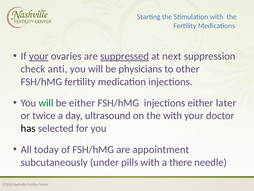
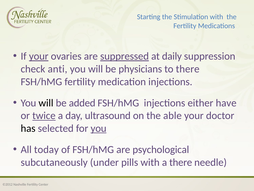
next: next -> daily
to other: other -> there
will at (46, 103) colour: green -> black
be either: either -> added
later: later -> have
twice underline: none -> present
the with: with -> able
you at (99, 128) underline: none -> present
appointment: appointment -> psychological
